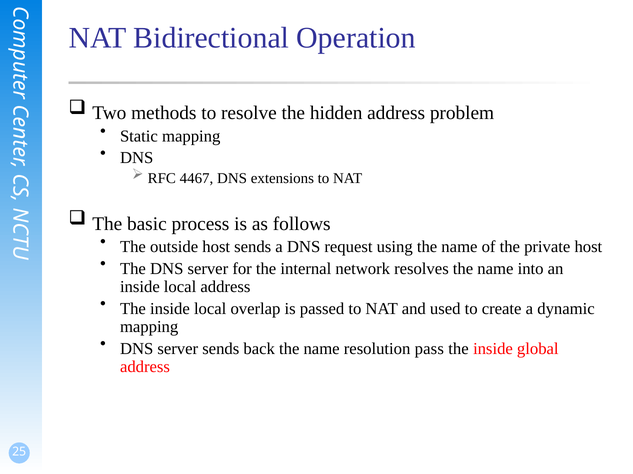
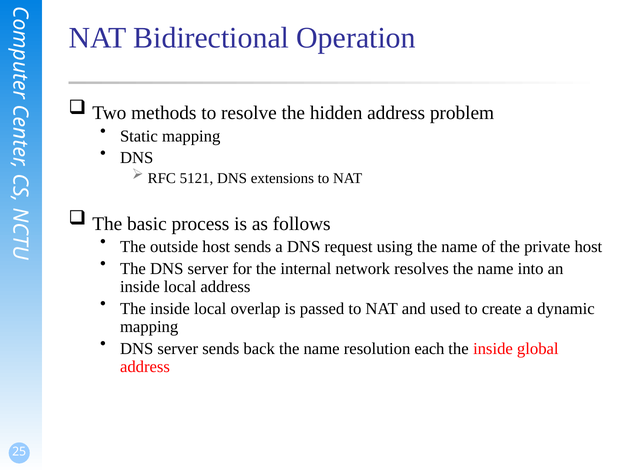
4467: 4467 -> 5121
pass: pass -> each
